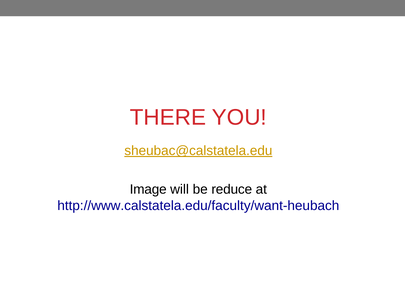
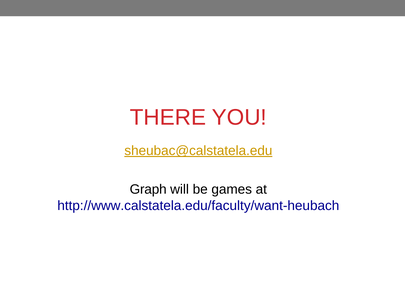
Image: Image -> Graph
reduce: reduce -> games
